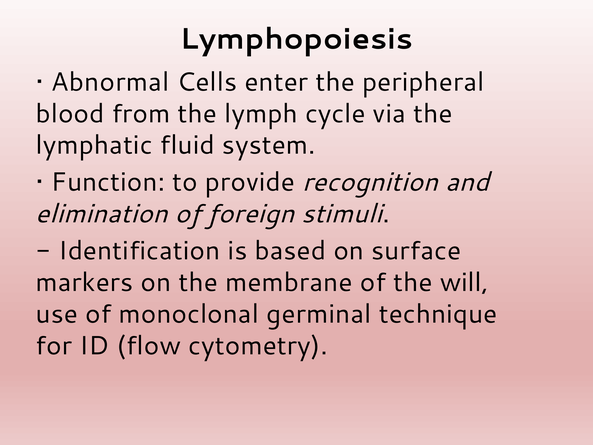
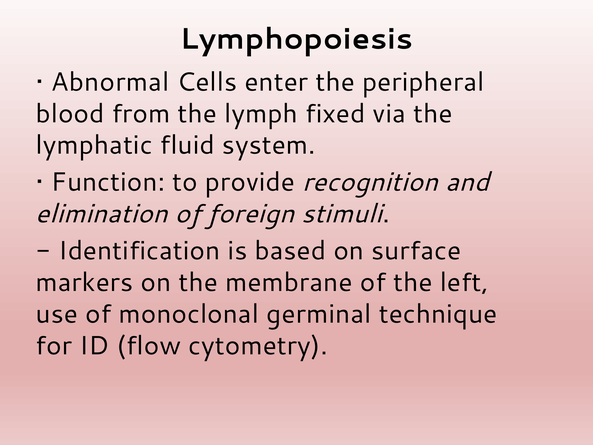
cycle: cycle -> fixed
will: will -> left
